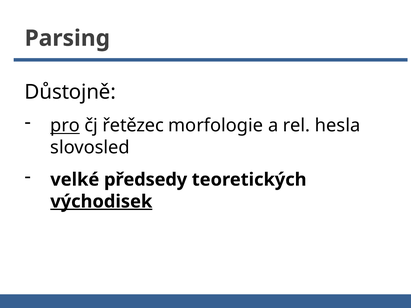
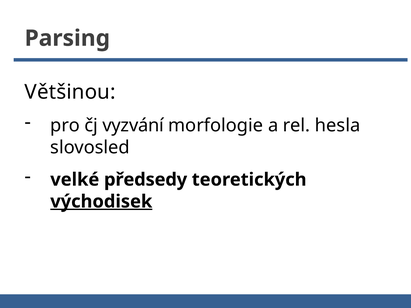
Důstojně: Důstojně -> Většinou
pro underline: present -> none
řetězec: řetězec -> vyzvání
